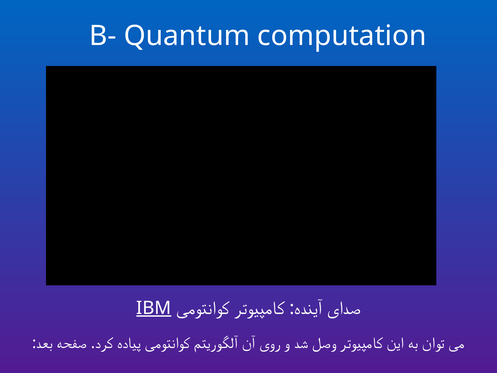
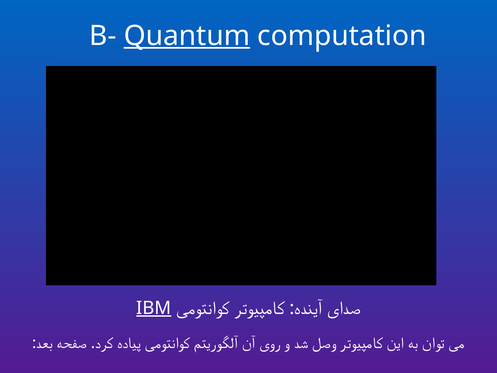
Quantum underline: none -> present
